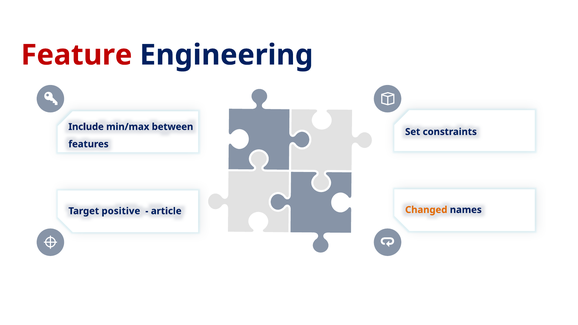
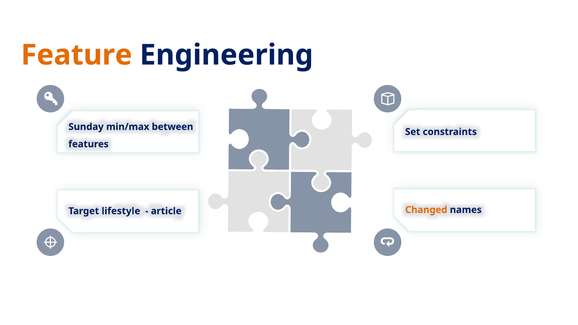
Feature colour: red -> orange
Include: Include -> Sunday
positive: positive -> lifestyle
